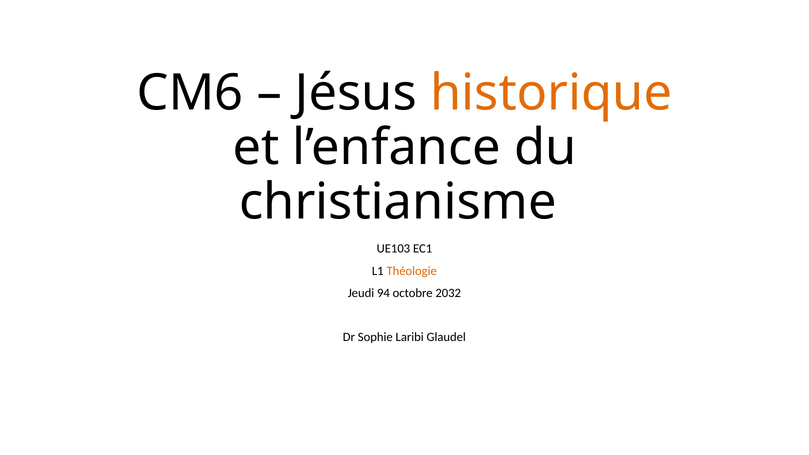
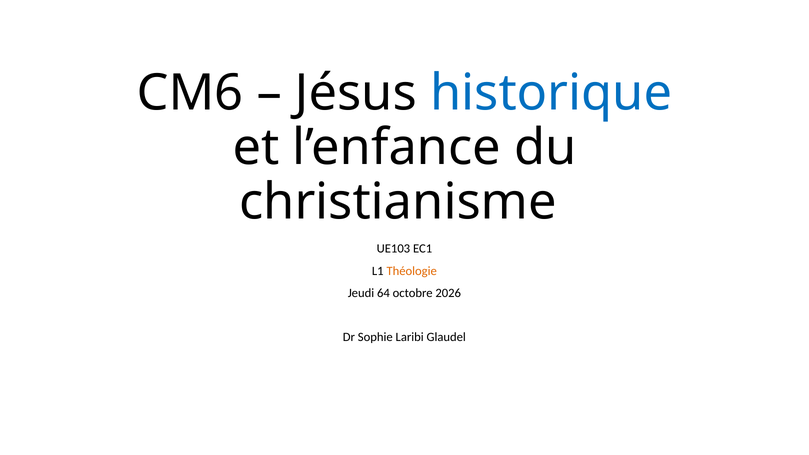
historique colour: orange -> blue
94: 94 -> 64
2032: 2032 -> 2026
